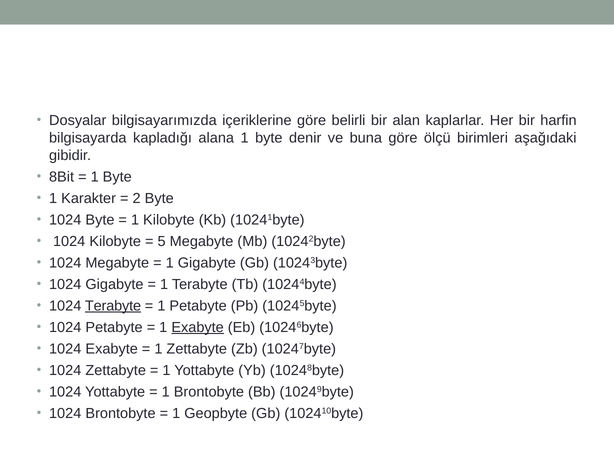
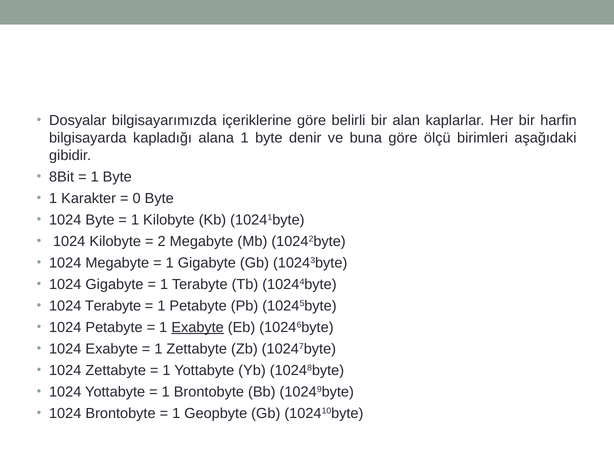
2: 2 -> 0
5: 5 -> 2
Terabyte at (113, 305) underline: present -> none
